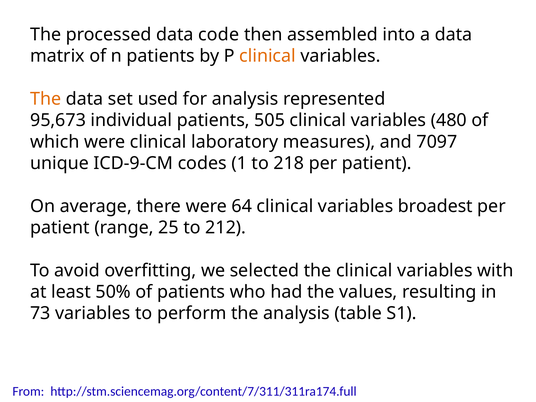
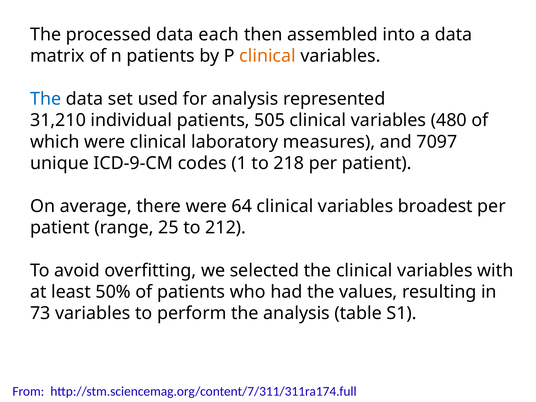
code: code -> each
The at (46, 99) colour: orange -> blue
95,673: 95,673 -> 31,210
